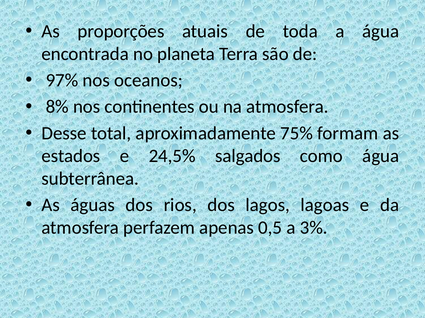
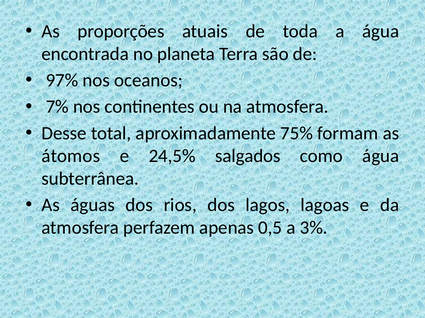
8%: 8% -> 7%
estados: estados -> átomos
